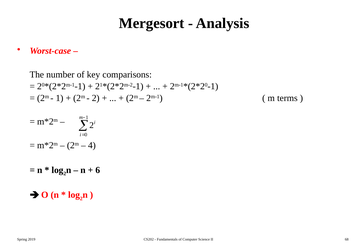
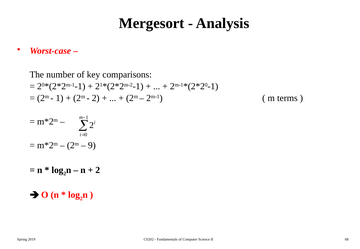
4: 4 -> 9
6 at (98, 170): 6 -> 2
